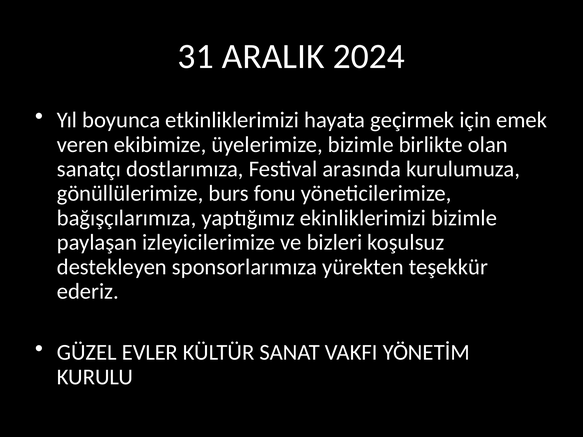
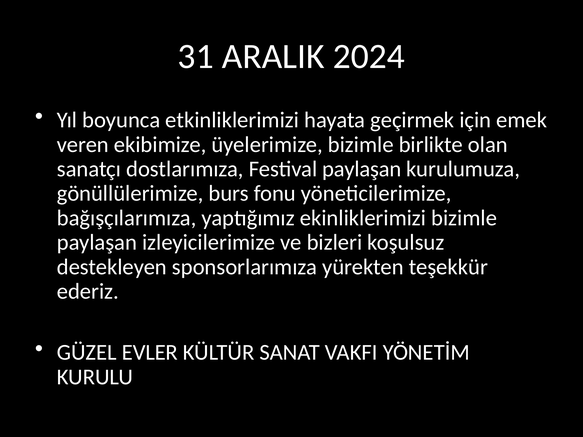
Festival arasında: arasında -> paylaşan
